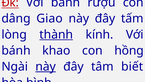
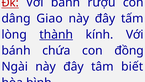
khao: khao -> chứa
hồng: hồng -> đồng
này at (46, 66) underline: present -> none
